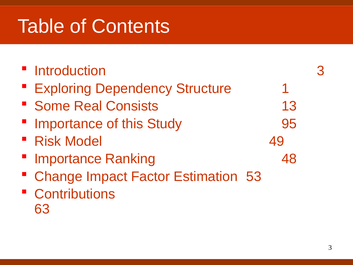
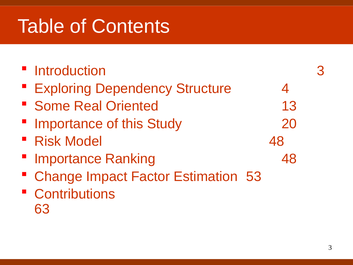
1: 1 -> 4
Consists: Consists -> Oriented
95: 95 -> 20
Model 49: 49 -> 48
